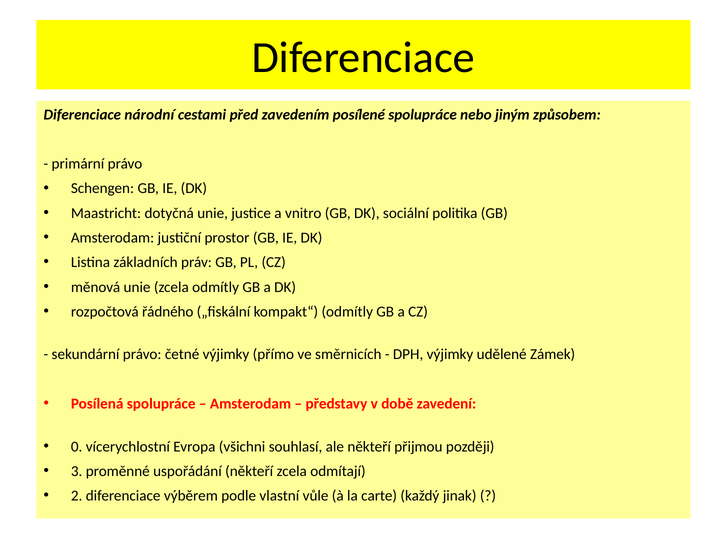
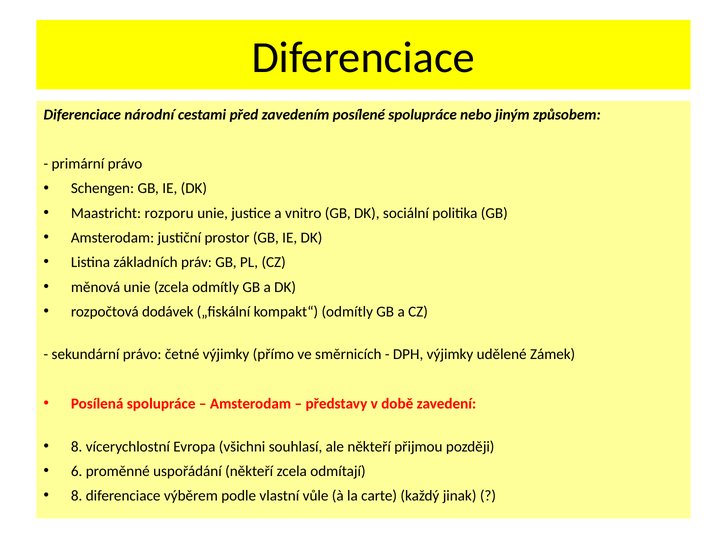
dotyčná: dotyčná -> rozporu
řádného: řádného -> dodávek
0 at (77, 447): 0 -> 8
3: 3 -> 6
2 at (77, 496): 2 -> 8
